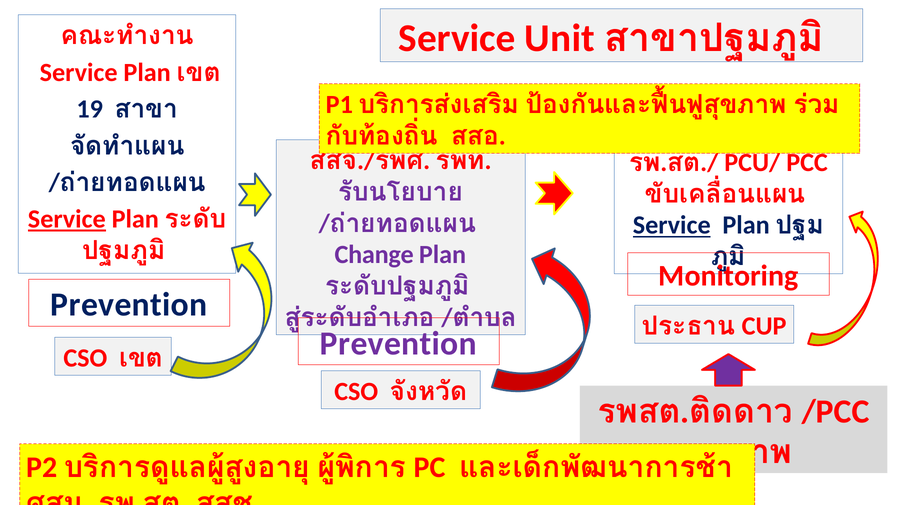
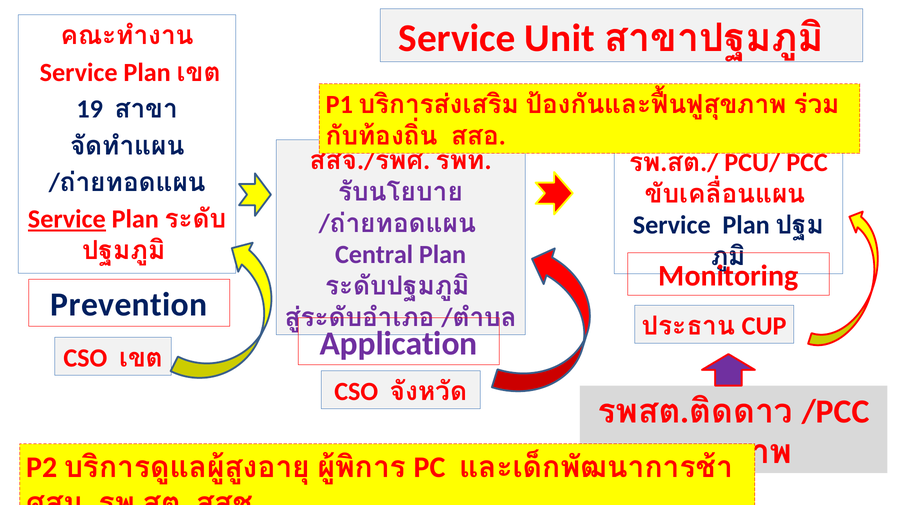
Service at (672, 225) underline: present -> none
Change: Change -> Central
Prevention at (398, 344): Prevention -> Application
